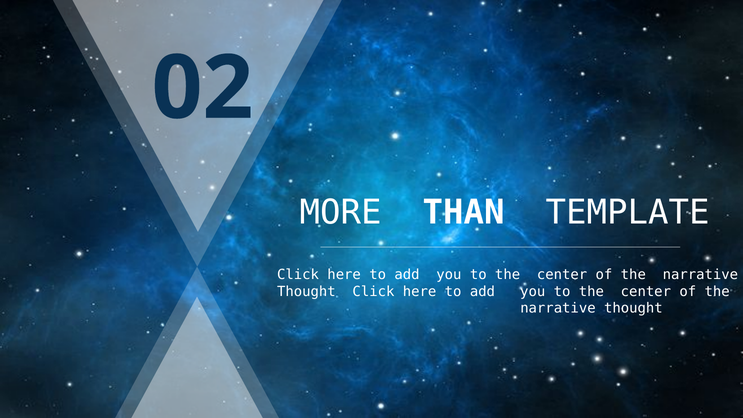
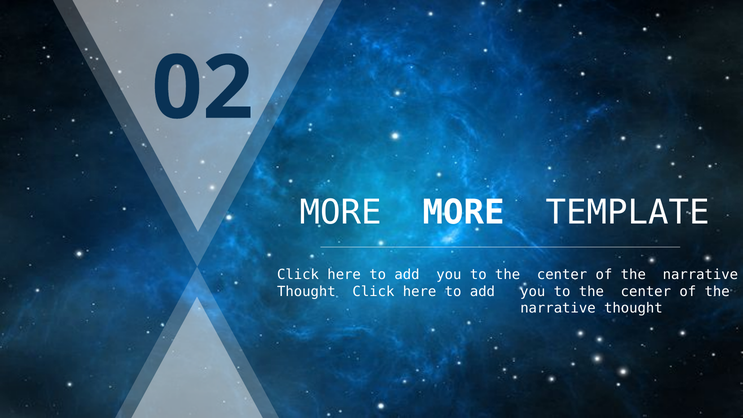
THAN at (464, 213): THAN -> MORE
